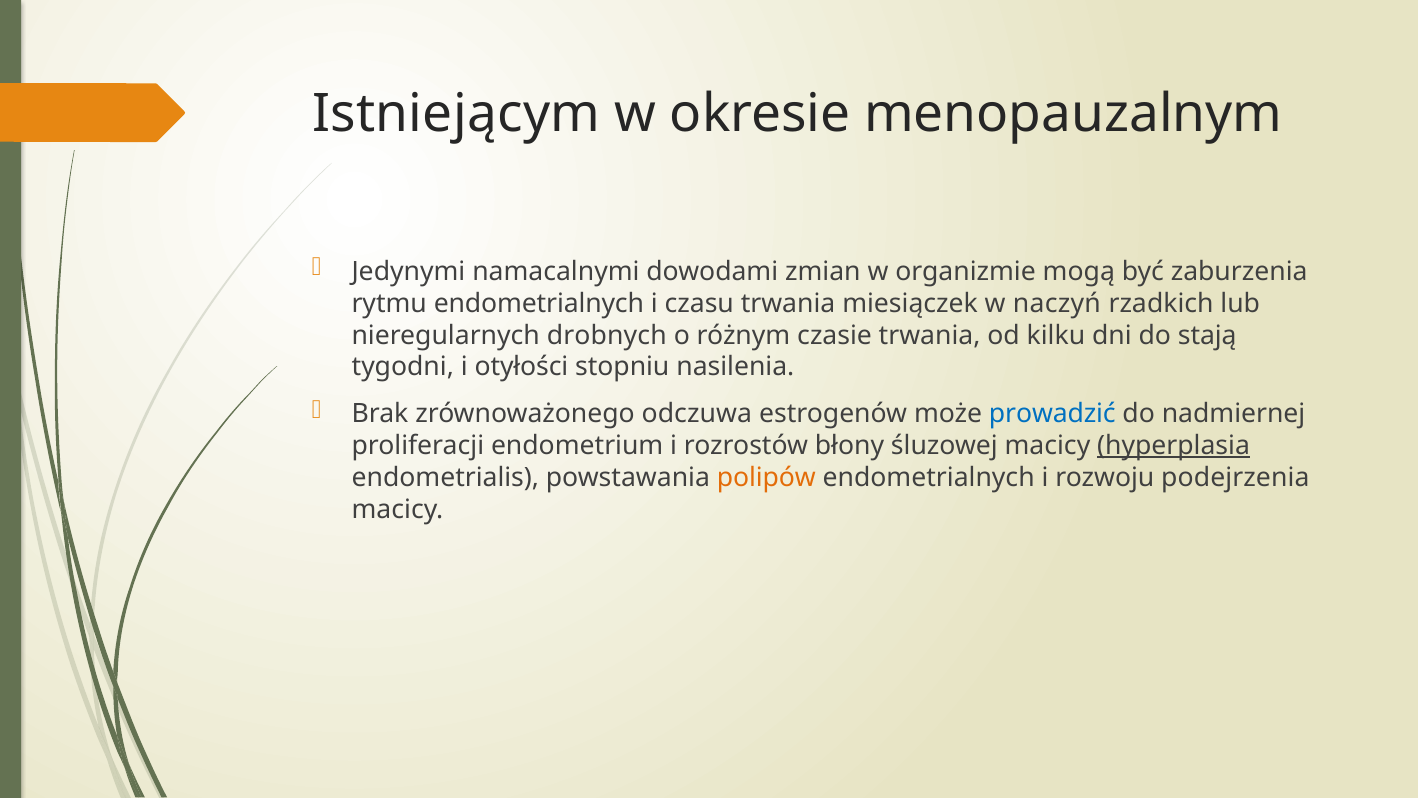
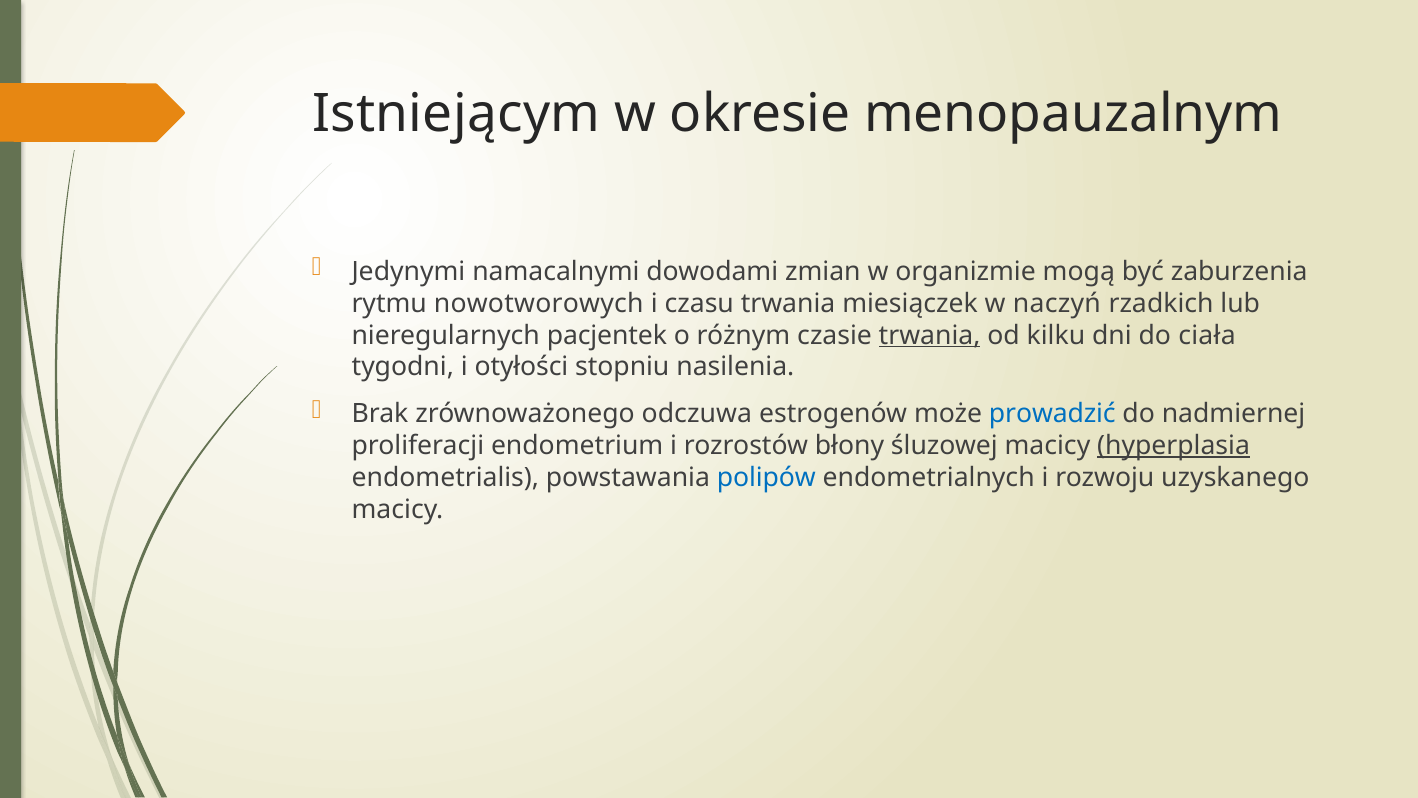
rytmu endometrialnych: endometrialnych -> nowotworowych
drobnych: drobnych -> pacjentek
trwania at (930, 335) underline: none -> present
stają: stają -> ciała
polipów colour: orange -> blue
podejrzenia: podejrzenia -> uzyskanego
